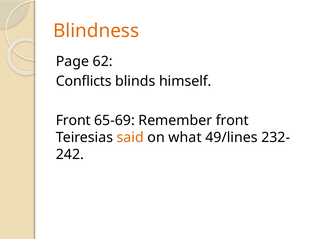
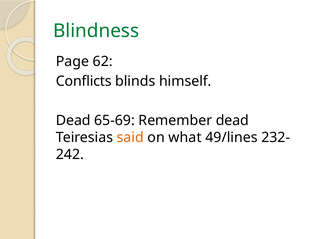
Blindness colour: orange -> green
Front at (73, 120): Front -> Dead
Remember front: front -> dead
